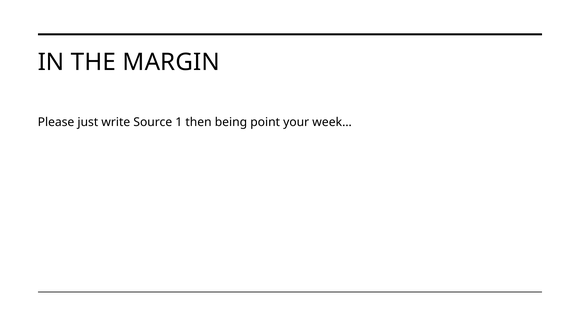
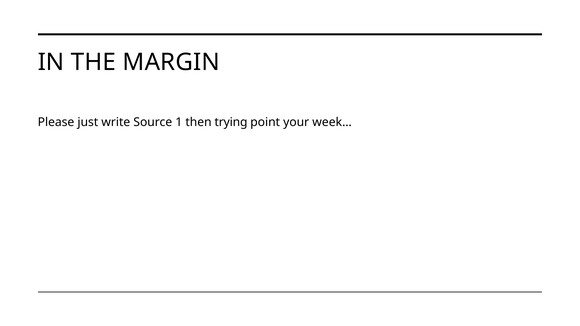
being: being -> trying
